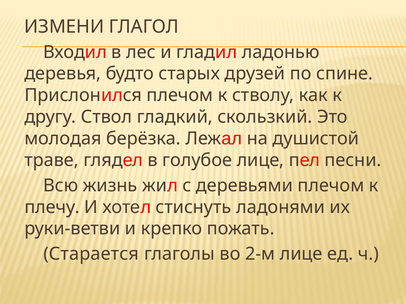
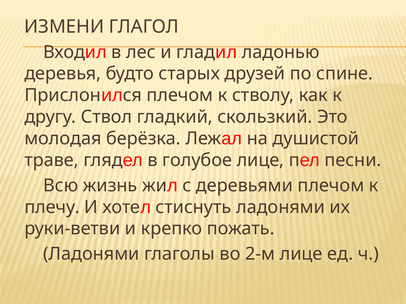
Старается at (91, 254): Старается -> Ладонями
